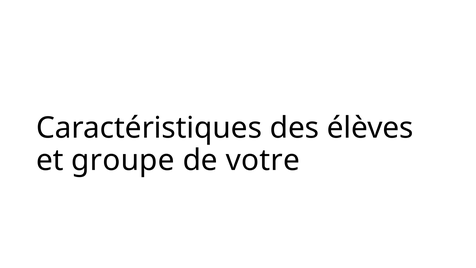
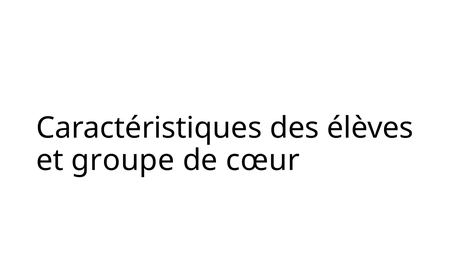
votre: votre -> cœur
